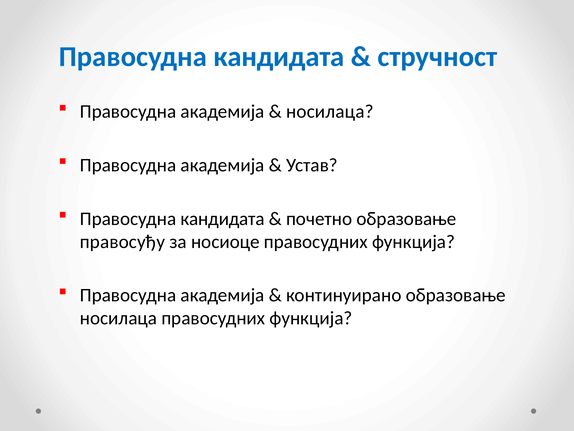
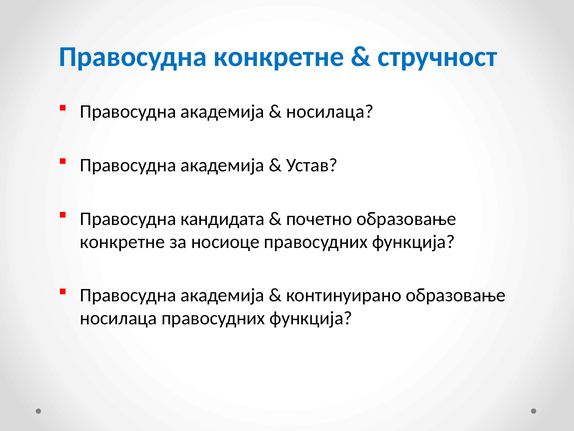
кандидата at (279, 57): кандидата -> конкретне
правосуђу at (122, 241): правосуђу -> конкретне
